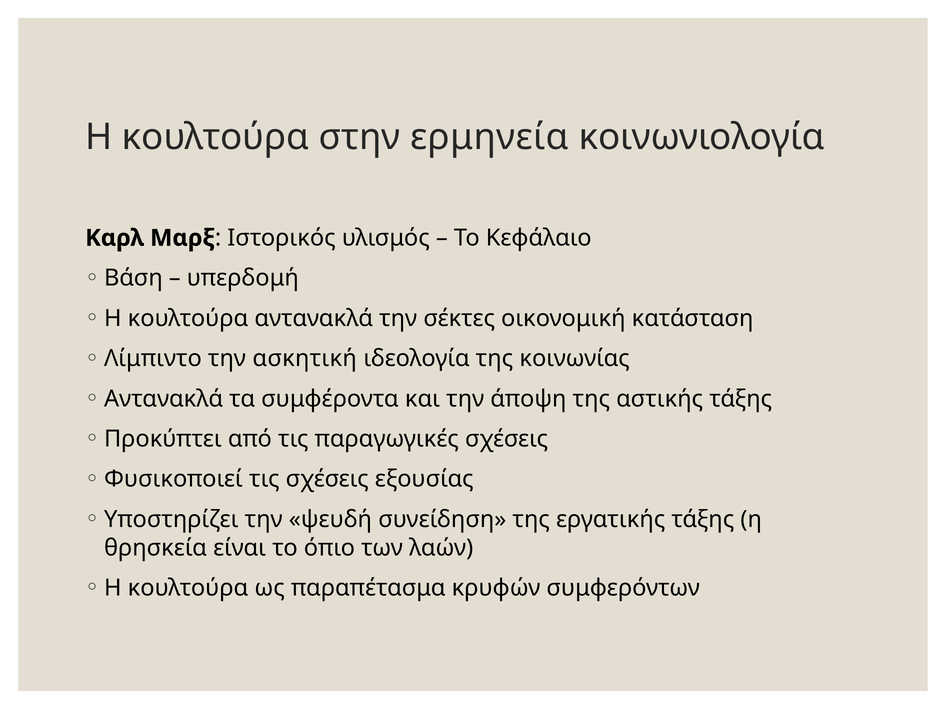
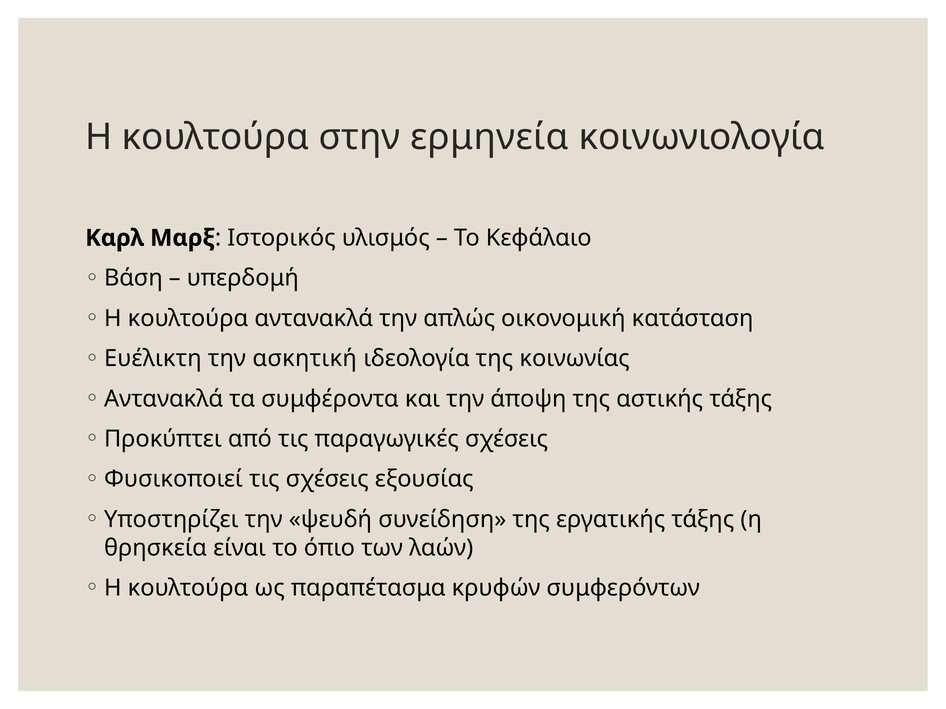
σέκτες: σέκτες -> απλώς
Λίμπιντο: Λίμπιντο -> Ευέλικτη
